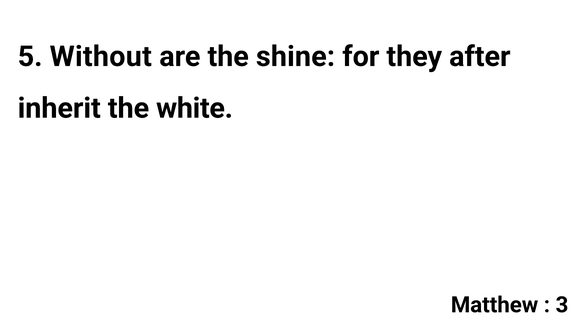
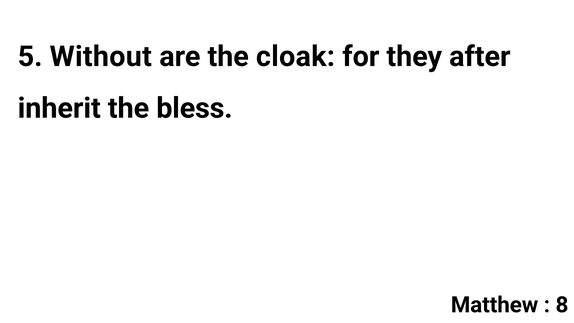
shine: shine -> cloak
white: white -> bless
3: 3 -> 8
